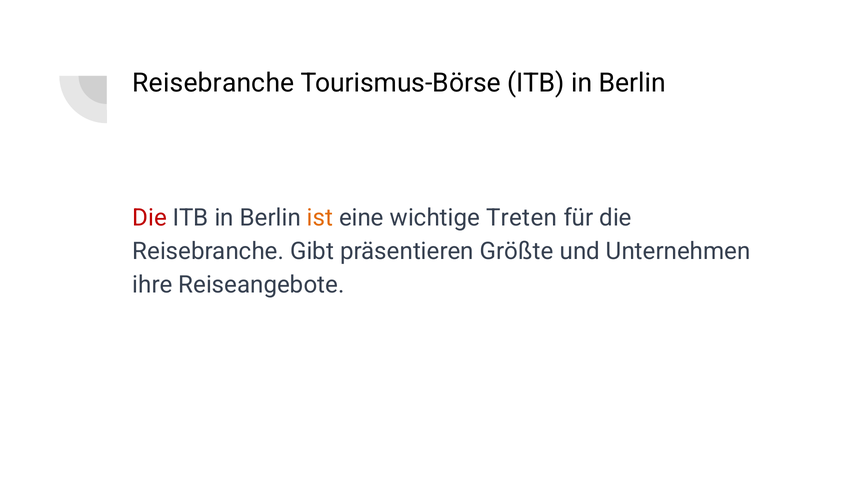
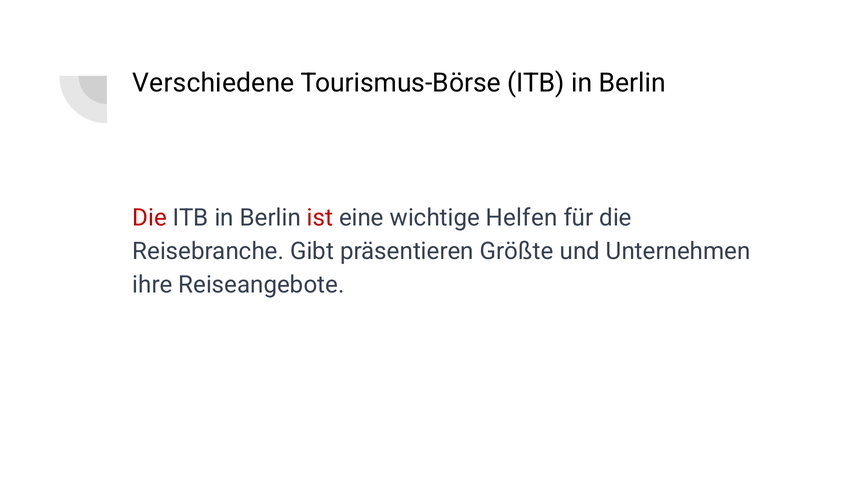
Reisebranche at (213, 83): Reisebranche -> Verschiedene
ist colour: orange -> red
Treten: Treten -> Helfen
